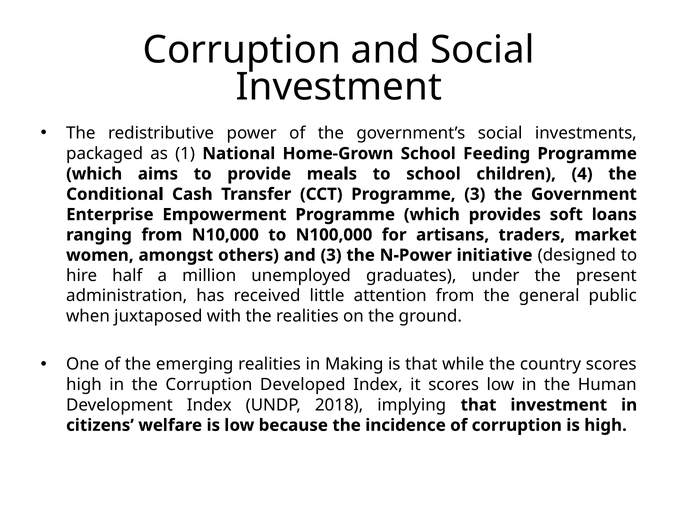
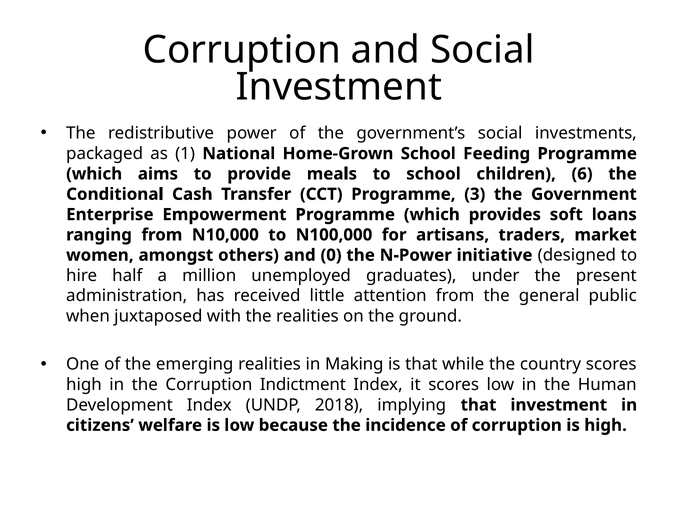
4: 4 -> 6
and 3: 3 -> 0
Developed: Developed -> Indictment
